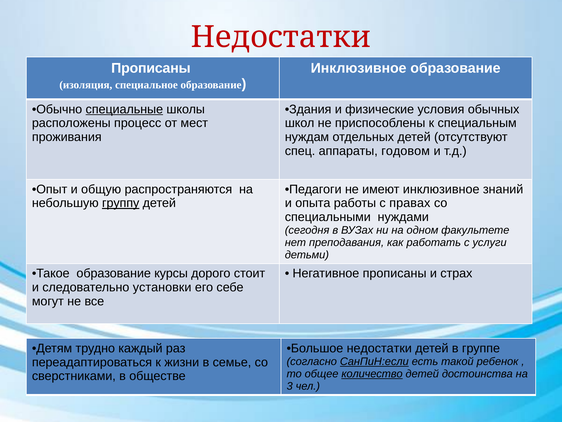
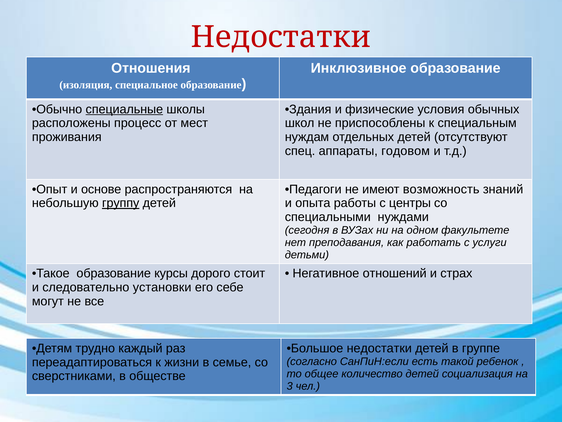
Прописаны at (151, 68): Прописаны -> Отношения
общую: общую -> основе
имеют инклюзивное: инклюзивное -> возможность
правах: правах -> центры
Негативное прописаны: прописаны -> отношений
СанПиН:если underline: present -> none
количество underline: present -> none
достоинства: достоинства -> социализация
